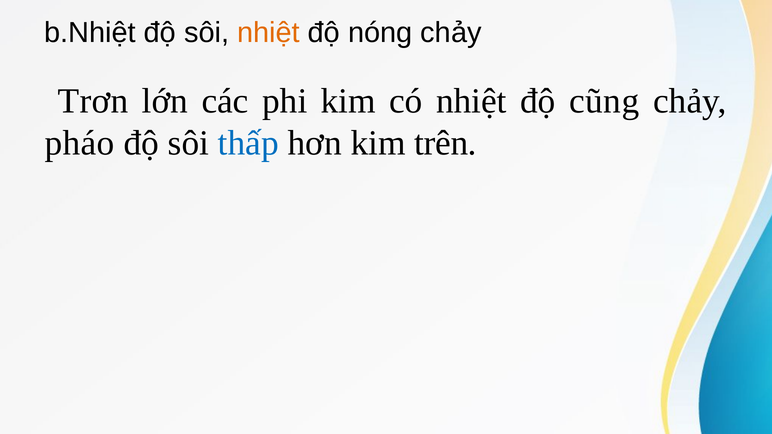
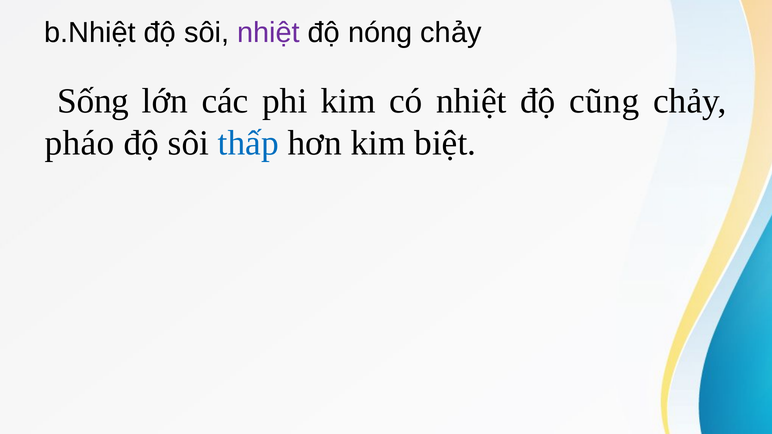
nhiệt at (268, 33) colour: orange -> purple
Trơn: Trơn -> Sống
trên: trên -> biệt
